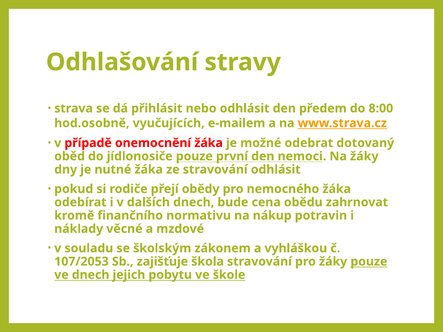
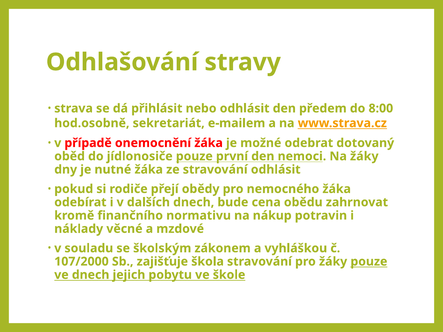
vyučujících: vyučujících -> sekretariát
107/2053: 107/2053 -> 107/2000
